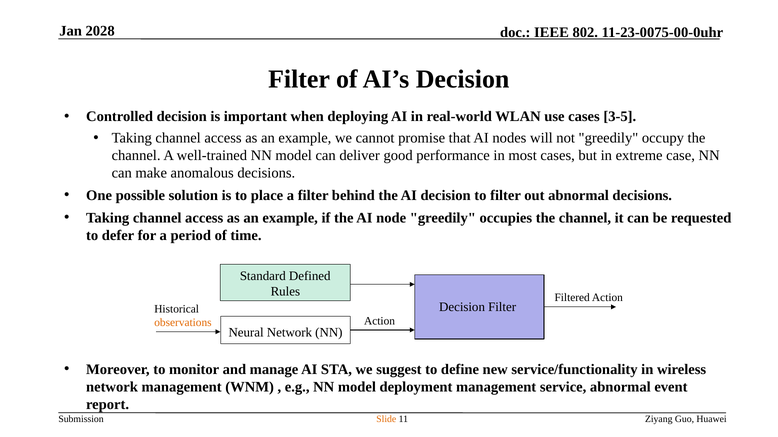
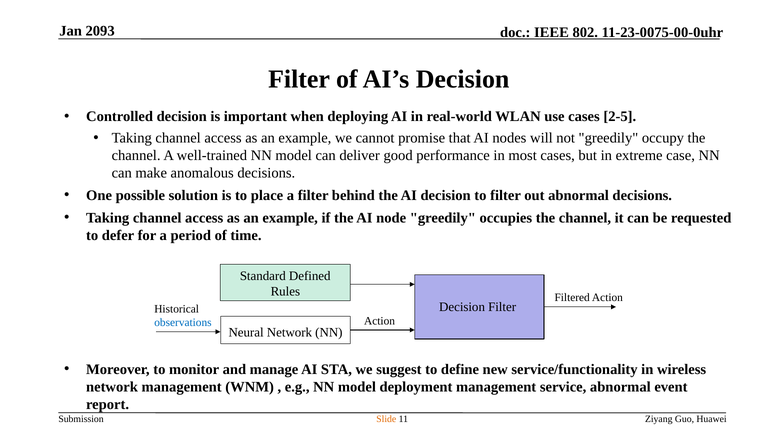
2028: 2028 -> 2093
3-5: 3-5 -> 2-5
observations colour: orange -> blue
